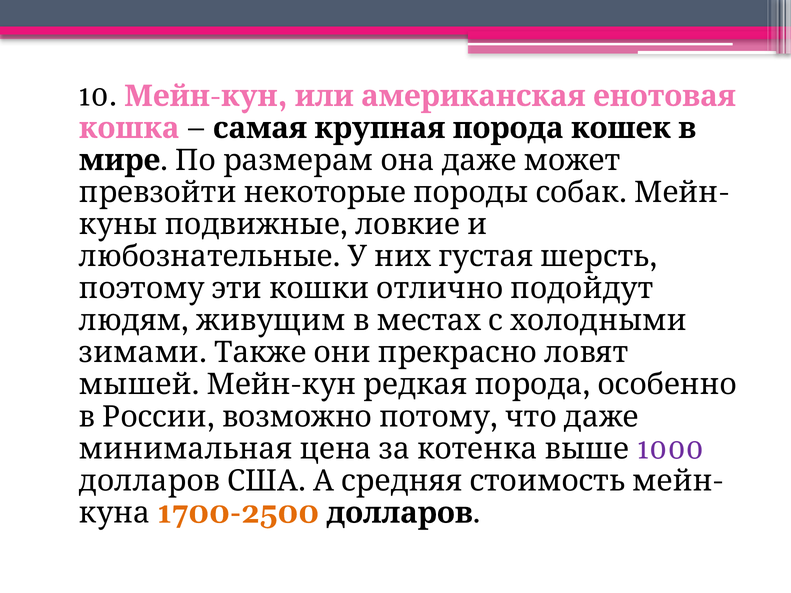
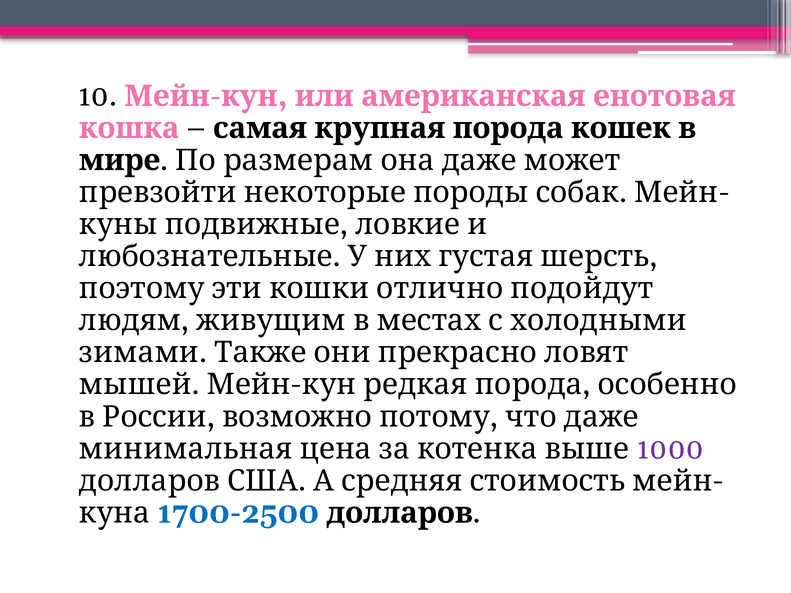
1700-2500 colour: orange -> blue
